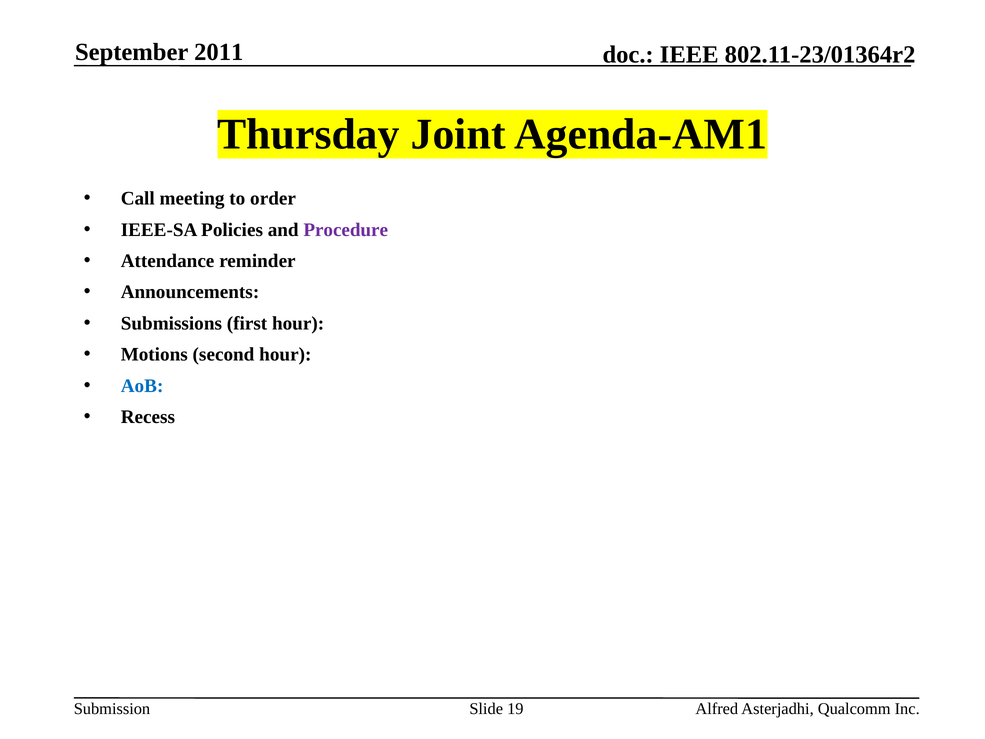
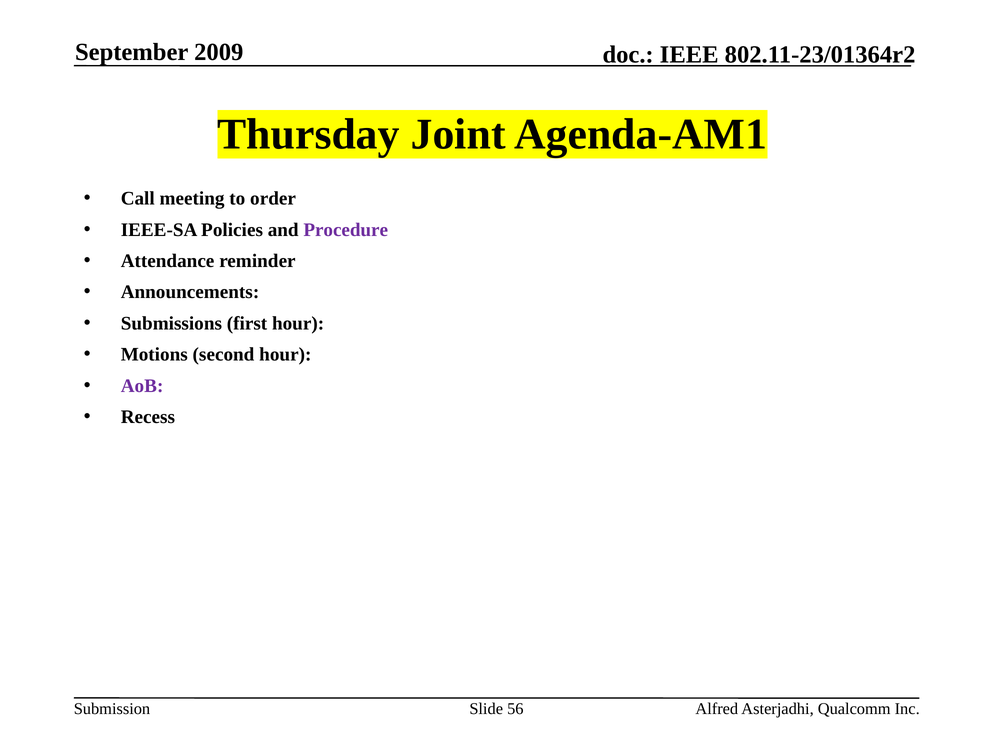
2011: 2011 -> 2009
AoB colour: blue -> purple
19: 19 -> 56
